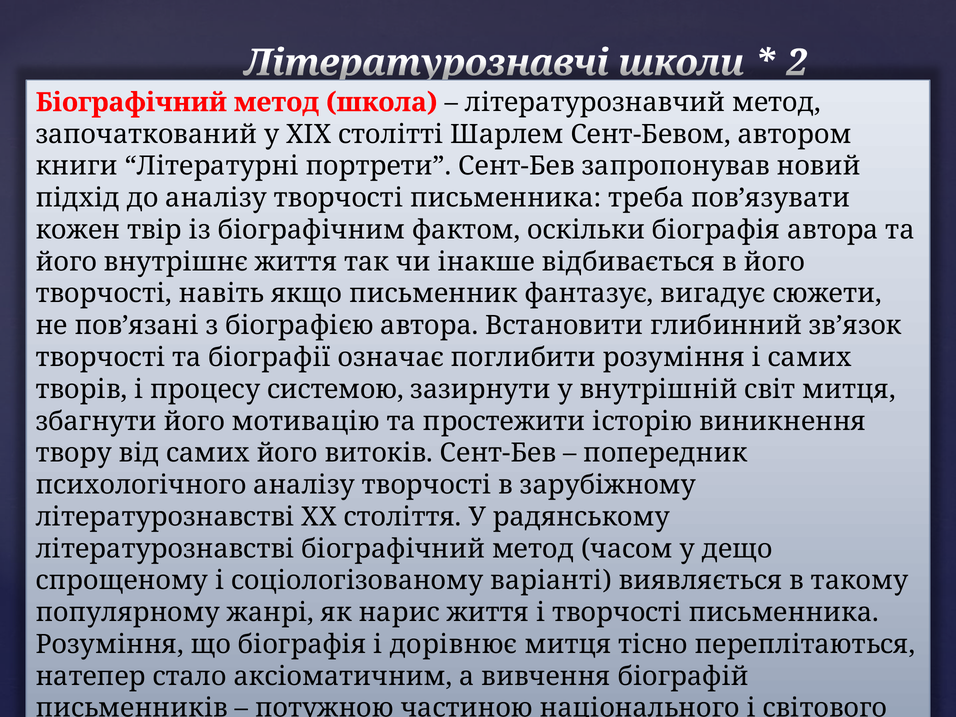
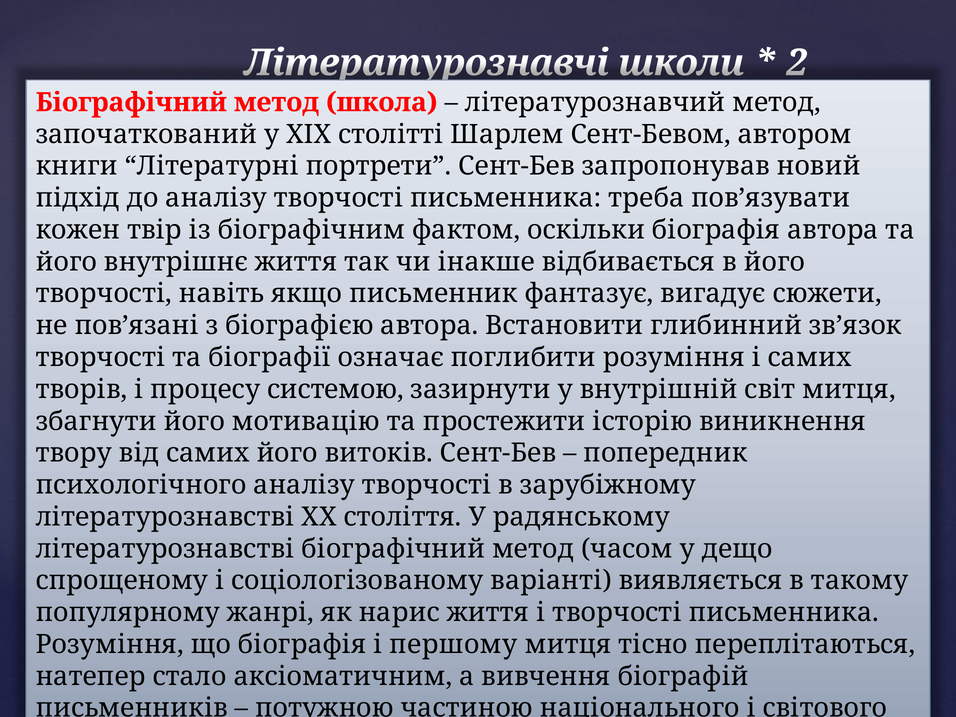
дорівнює: дорівнює -> першому
